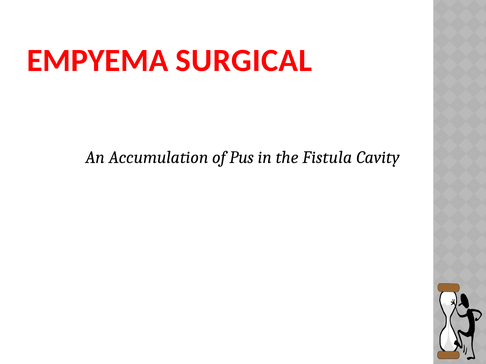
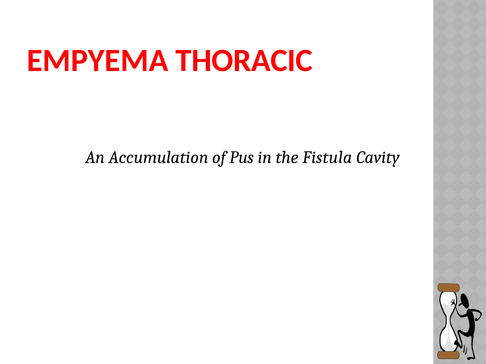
SURGICAL: SURGICAL -> THORACIC
